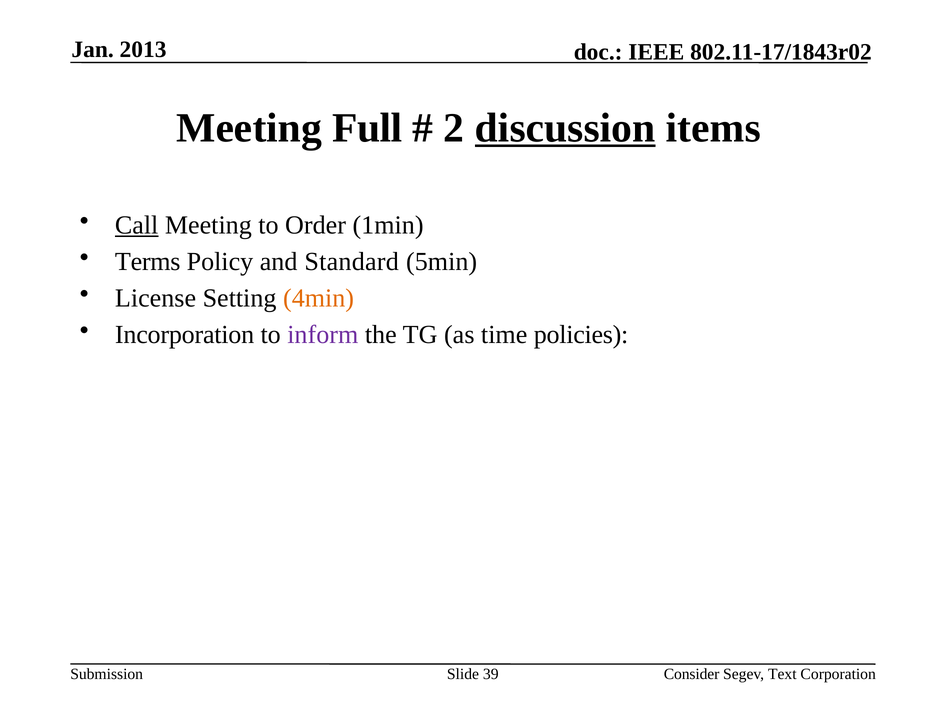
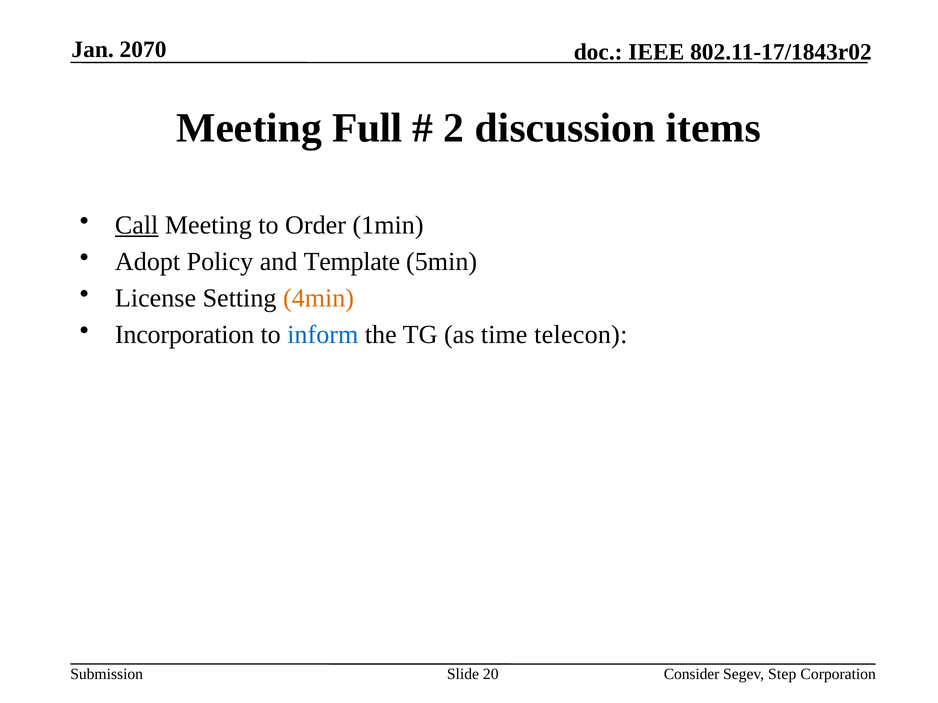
2013: 2013 -> 2070
discussion underline: present -> none
Terms: Terms -> Adopt
Standard: Standard -> Template
inform colour: purple -> blue
policies: policies -> telecon
39: 39 -> 20
Text: Text -> Step
